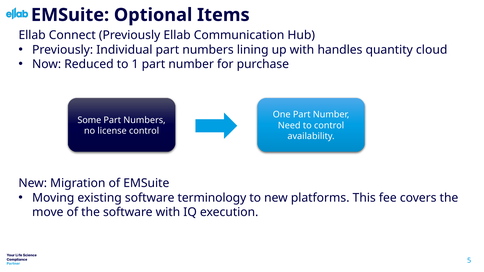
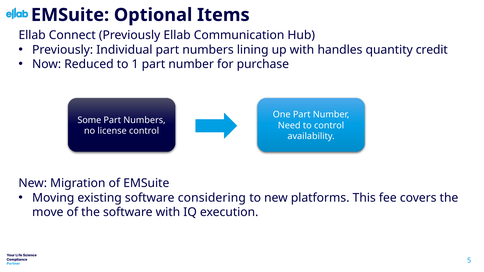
cloud: cloud -> credit
terminology: terminology -> considering
